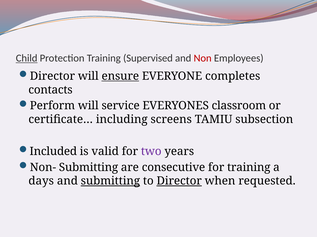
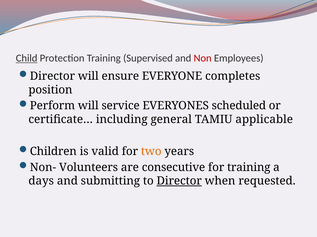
ensure underline: present -> none
contacts: contacts -> position
classroom: classroom -> scheduled
screens: screens -> general
subsection: subsection -> applicable
Included: Included -> Children
two colour: purple -> orange
Non- Submitting: Submitting -> Volunteers
submitting at (110, 182) underline: present -> none
